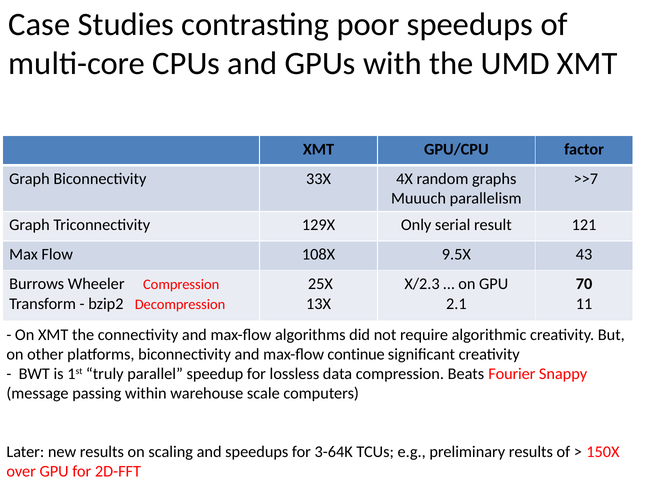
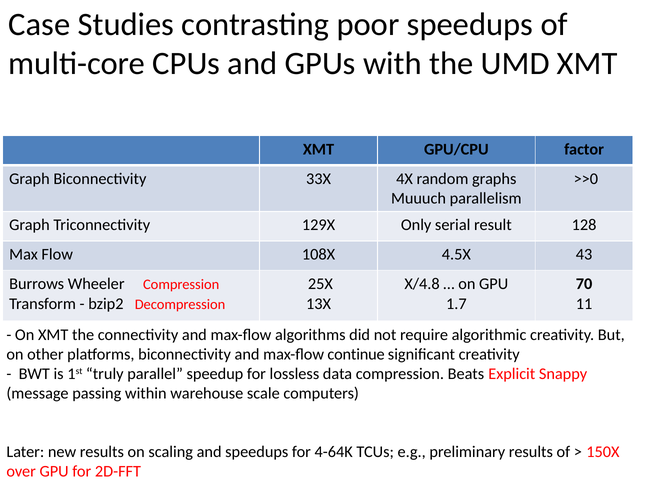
>>7: >>7 -> >>0
121: 121 -> 128
9.5X: 9.5X -> 4.5X
X/2.3: X/2.3 -> X/4.8
2.1: 2.1 -> 1.7
Fourier: Fourier -> Explicit
3-64K: 3-64K -> 4-64K
